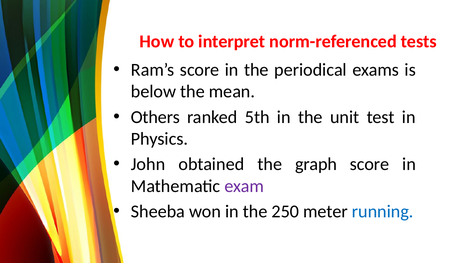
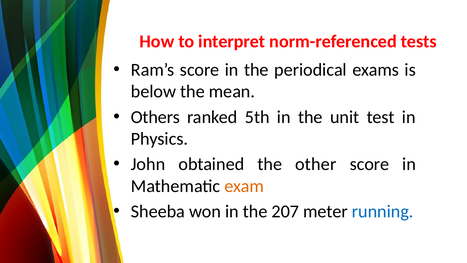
graph: graph -> other
exam colour: purple -> orange
250: 250 -> 207
